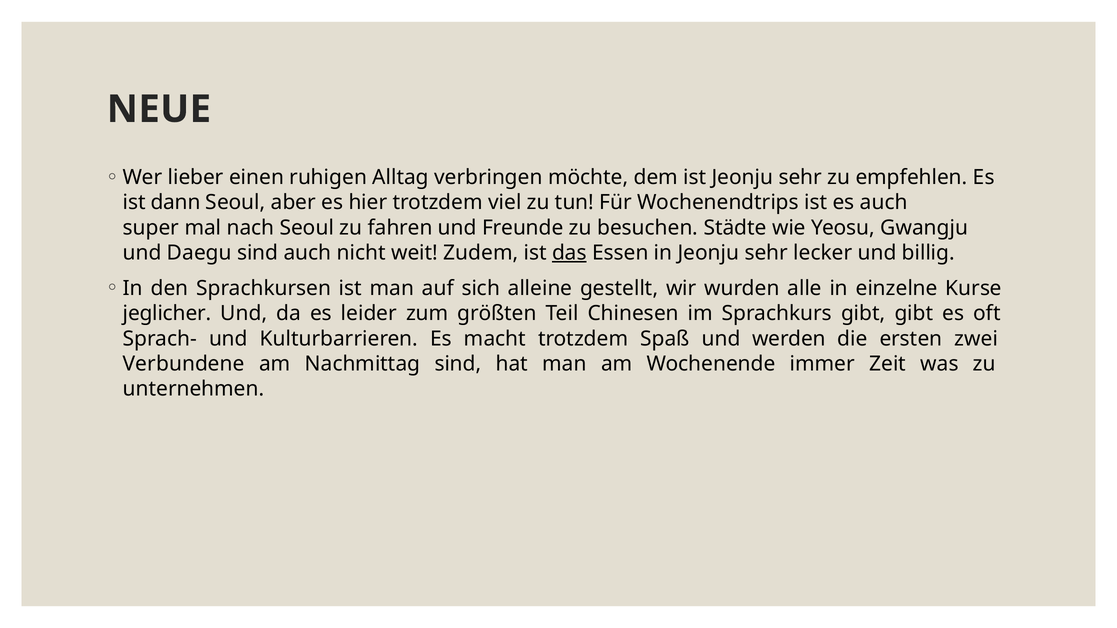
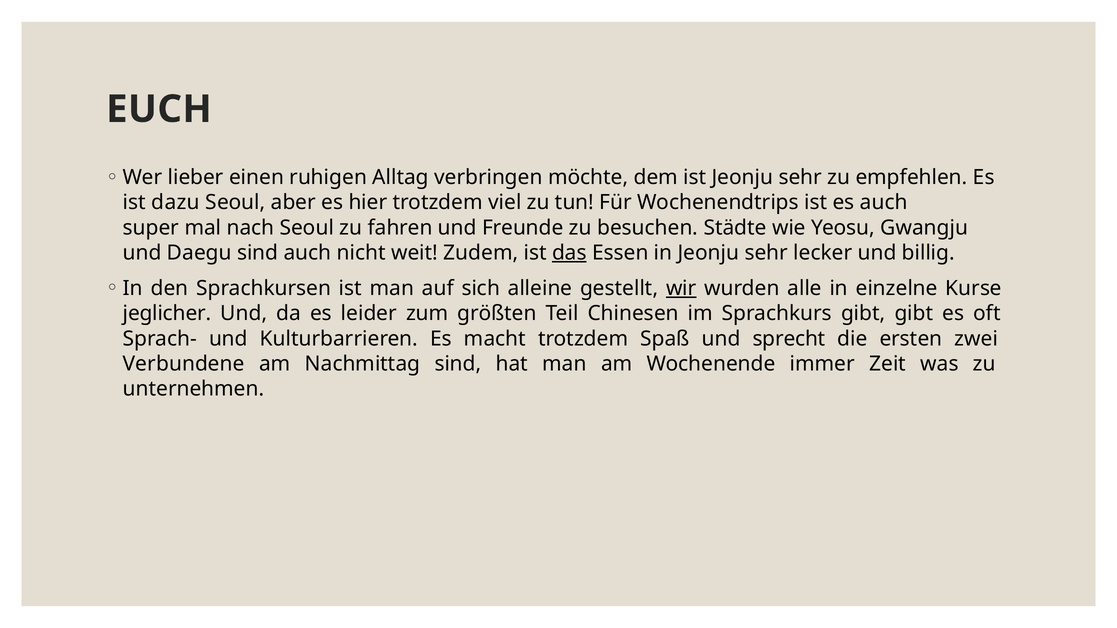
NEUE: NEUE -> EUCH
dann: dann -> dazu
wir underline: none -> present
werden: werden -> sprecht
